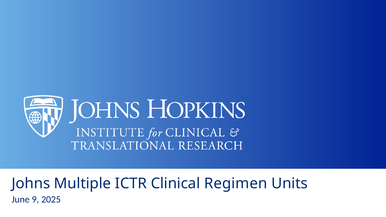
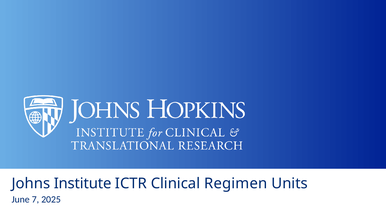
Multiple: Multiple -> Institute
9: 9 -> 7
